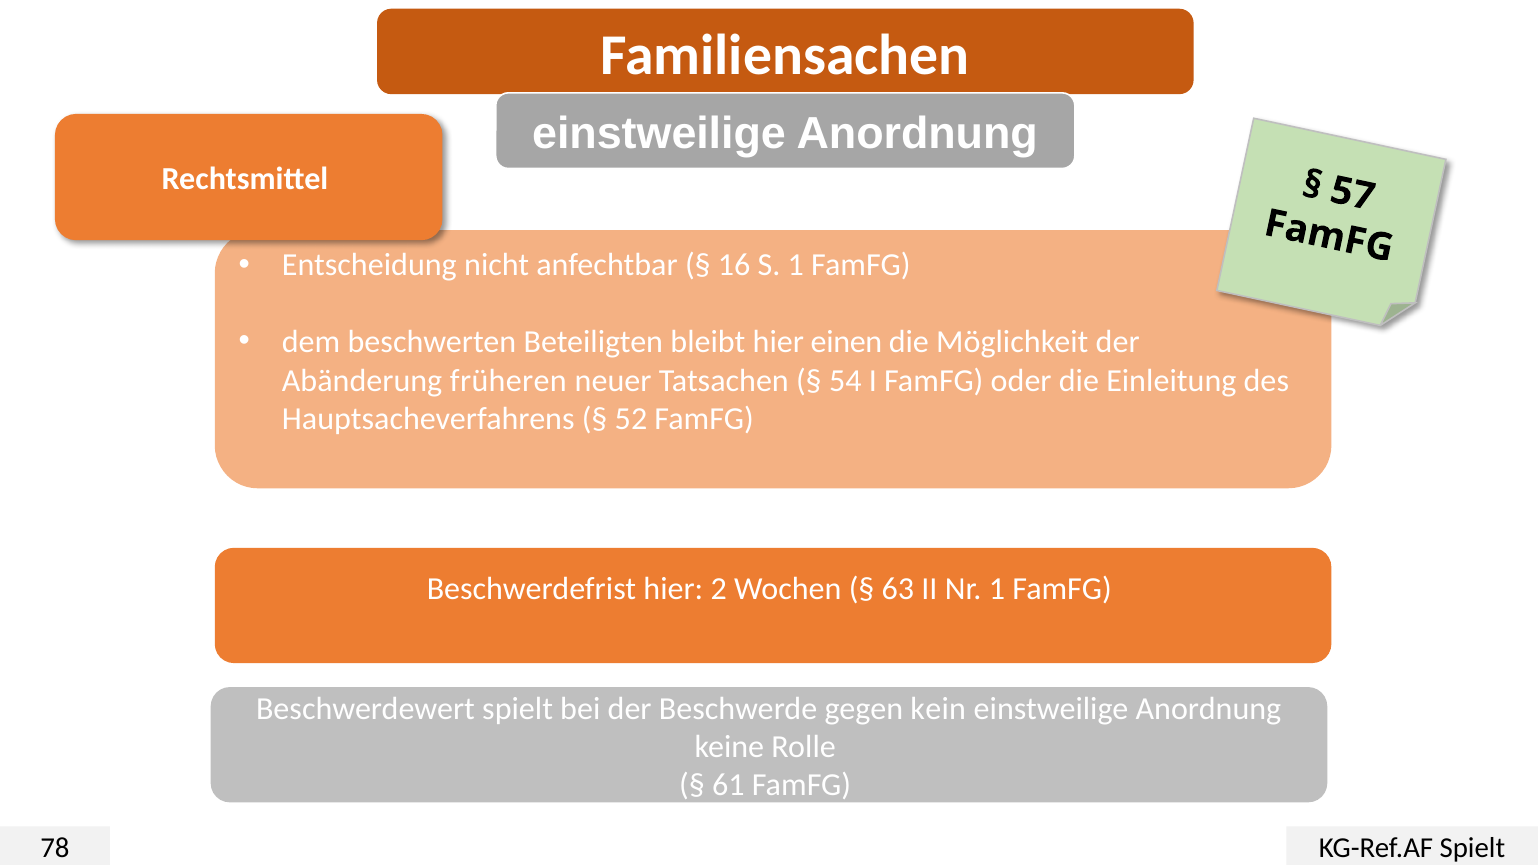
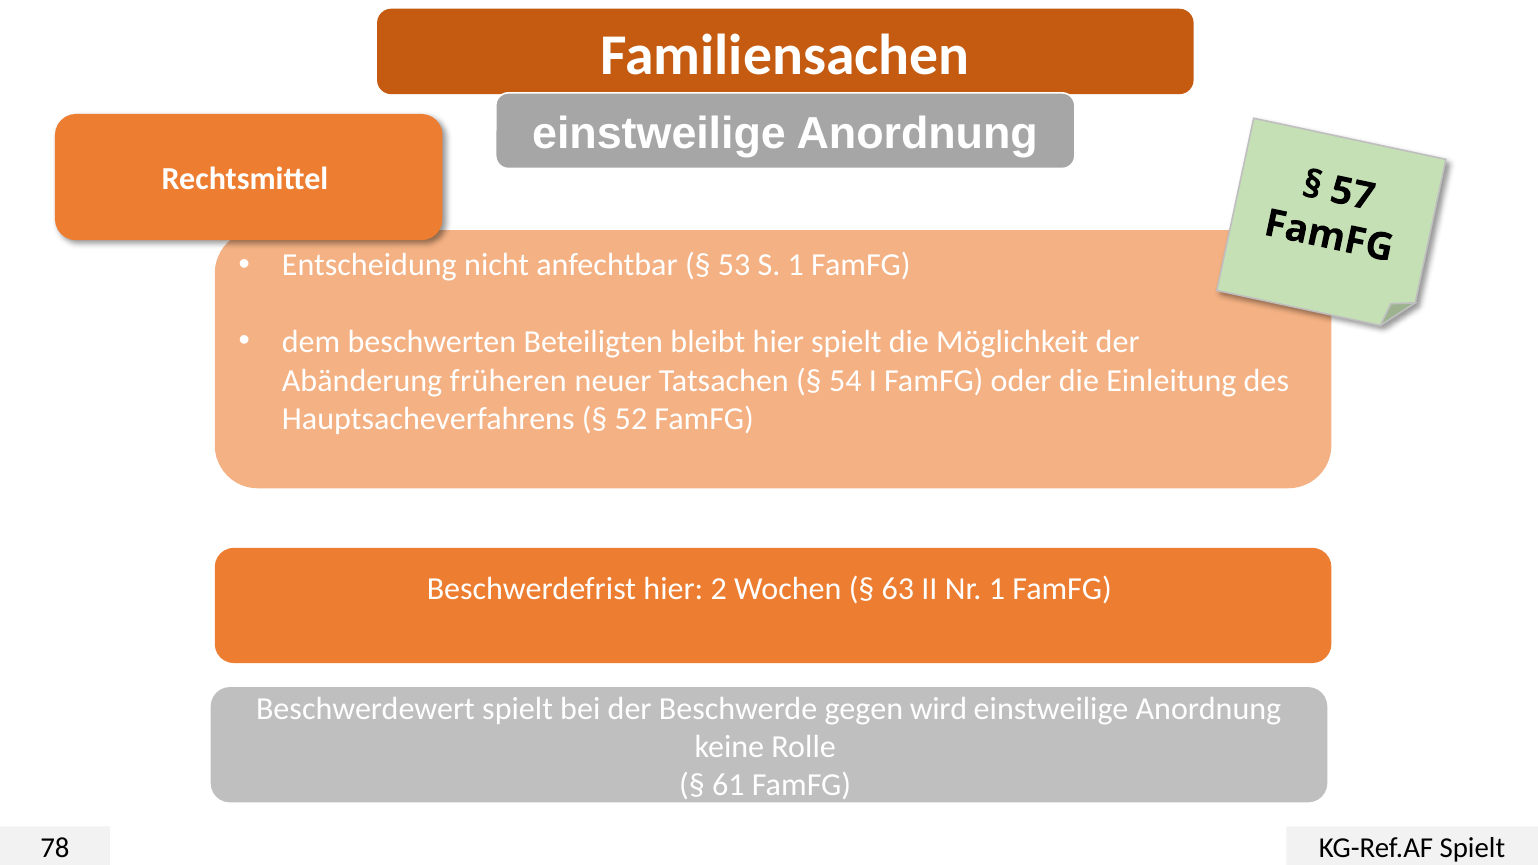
16: 16 -> 53
hier einen: einen -> spielt
kein: kein -> wird
